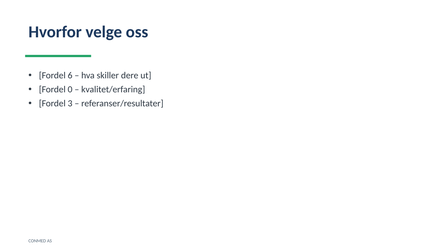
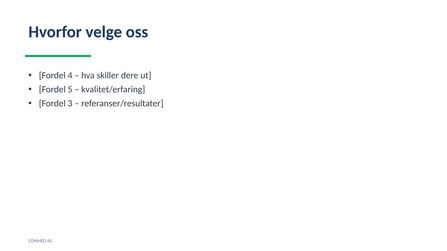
6: 6 -> 4
0: 0 -> 5
